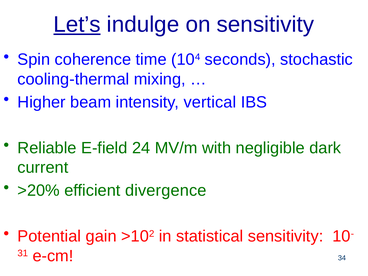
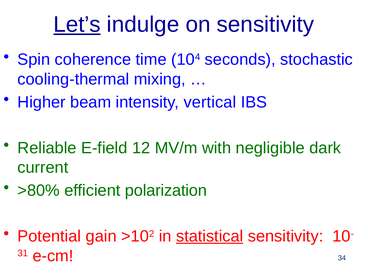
24: 24 -> 12
>20%: >20% -> >80%
divergence: divergence -> polarization
statistical underline: none -> present
